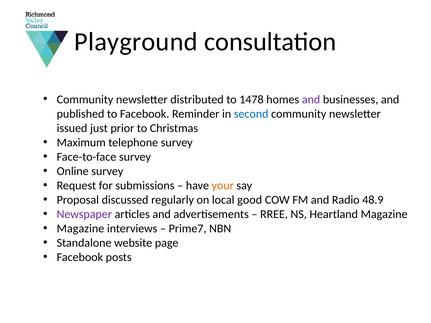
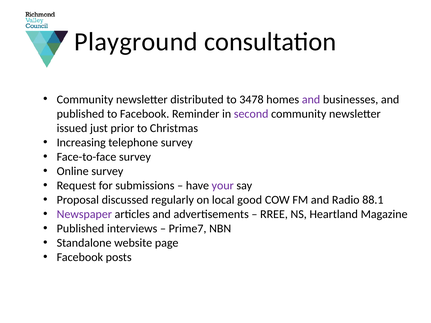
1478: 1478 -> 3478
second colour: blue -> purple
Maximum: Maximum -> Increasing
your colour: orange -> purple
48.9: 48.9 -> 88.1
Magazine at (80, 229): Magazine -> Published
